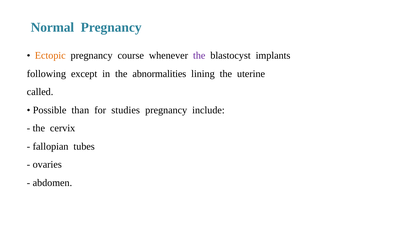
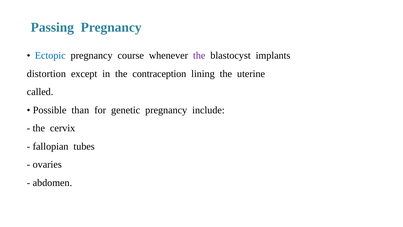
Normal: Normal -> Passing
Ectopic colour: orange -> blue
following: following -> distortion
abnormalities: abnormalities -> contraception
studies: studies -> genetic
